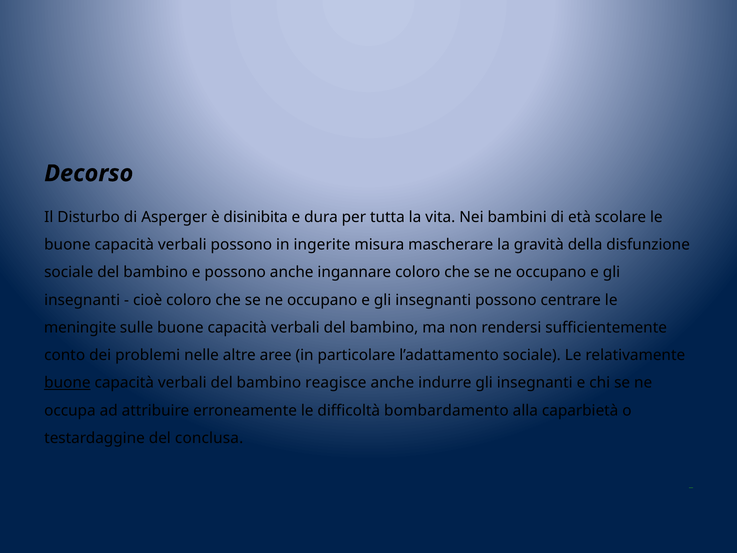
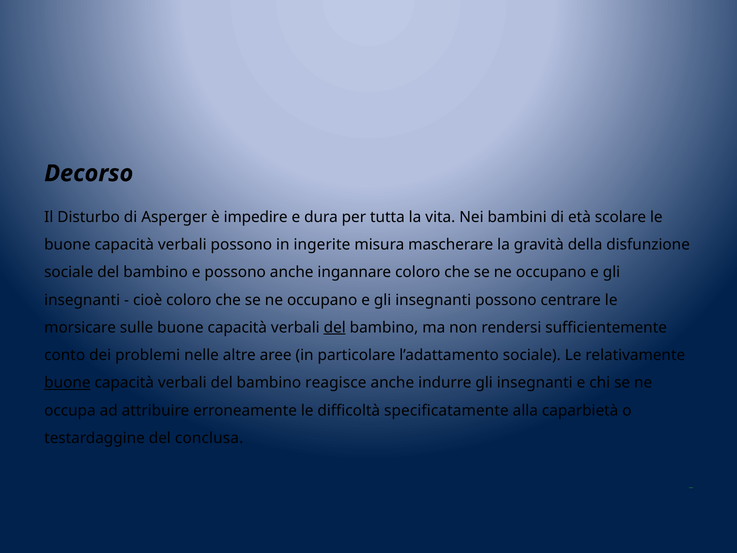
disinibita: disinibita -> impedire
meningite: meningite -> morsicare
del at (335, 327) underline: none -> present
bombardamento: bombardamento -> specificatamente
